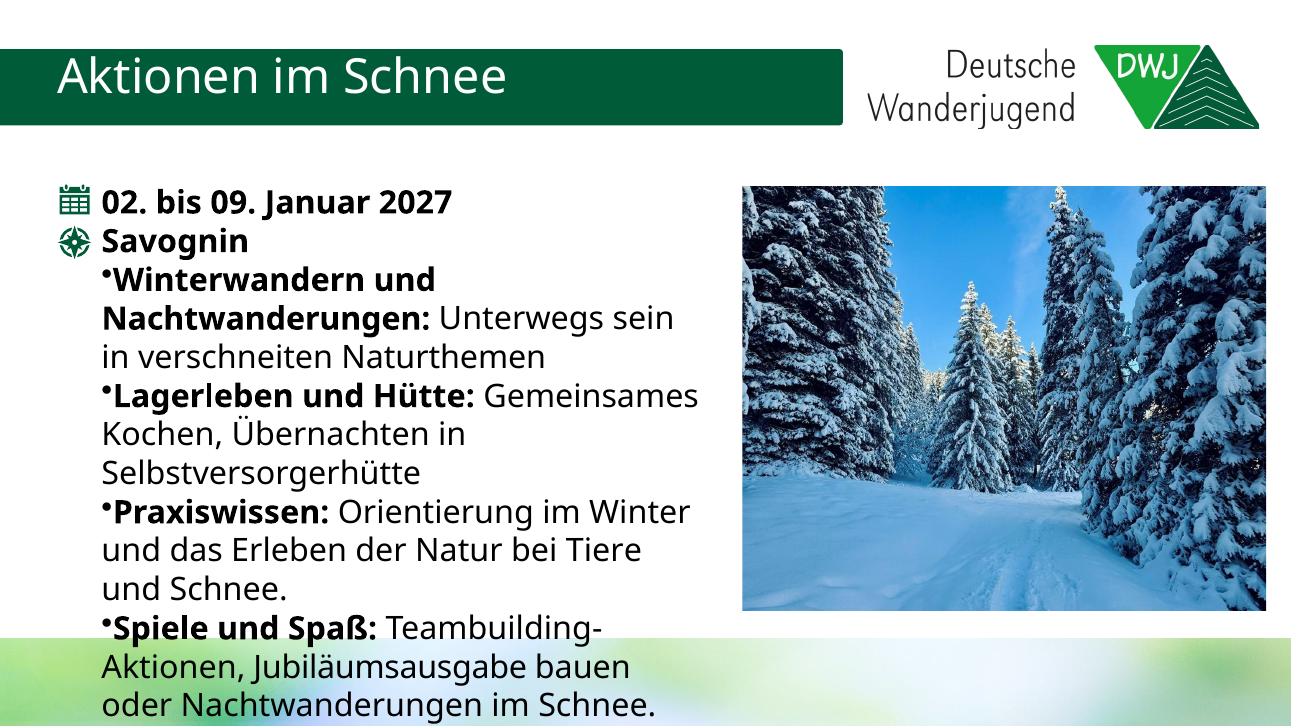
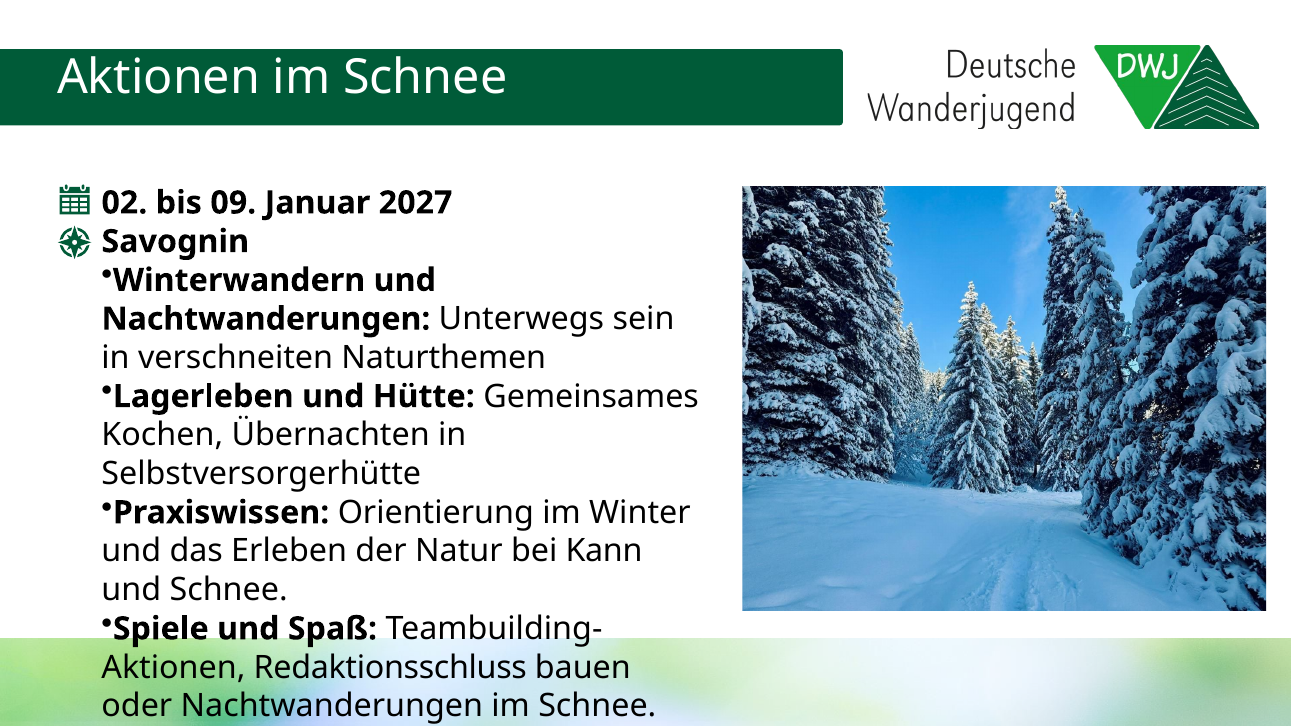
Tiere: Tiere -> Kann
Jubiläumsausgabe: Jubiläumsausgabe -> Redaktionsschluss
